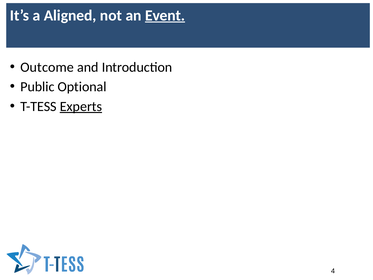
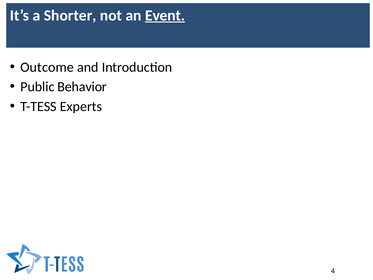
Aligned: Aligned -> Shorter
Optional: Optional -> Behavior
Experts underline: present -> none
